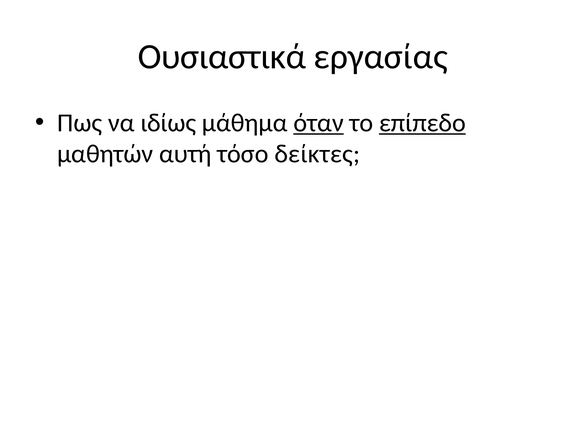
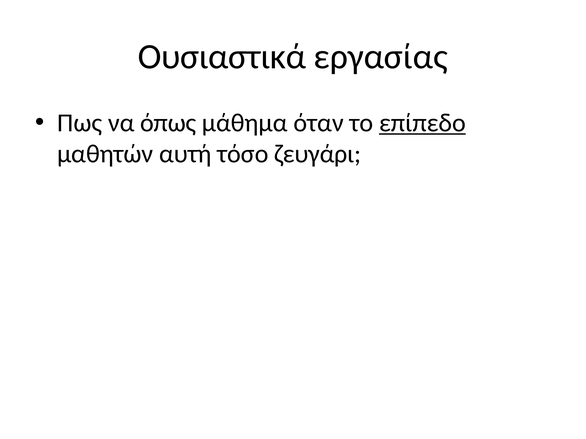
ιδίως: ιδίως -> όπως
όταν underline: present -> none
δείκτες: δείκτες -> ζευγάρι
